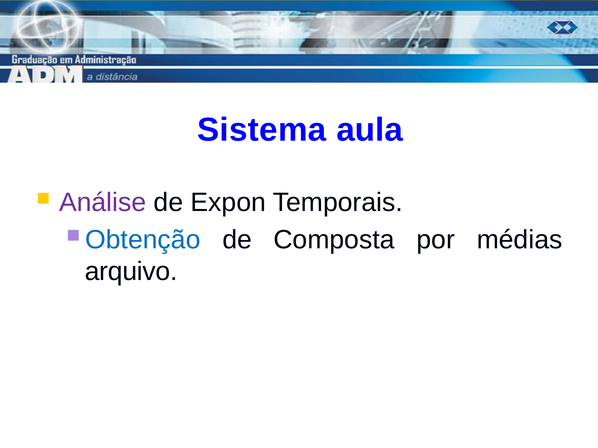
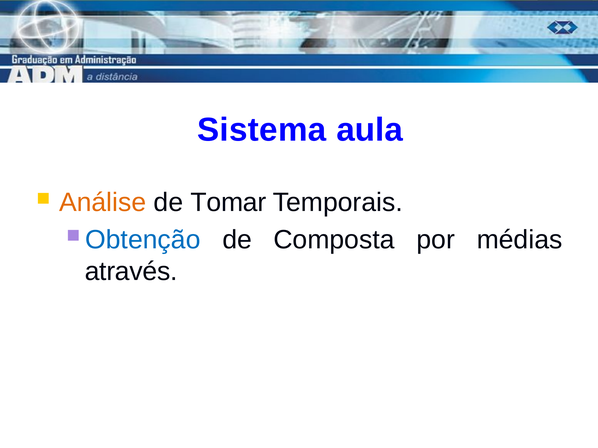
Análise colour: purple -> orange
Expon: Expon -> Tomar
arquivo: arquivo -> através
